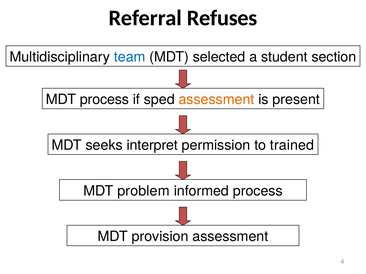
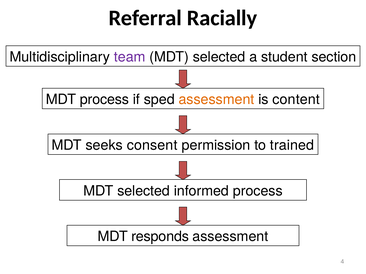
Refuses: Refuses -> Racially
team colour: blue -> purple
present: present -> content
interpret: interpret -> consent
problem at (144, 191): problem -> selected
provision: provision -> responds
